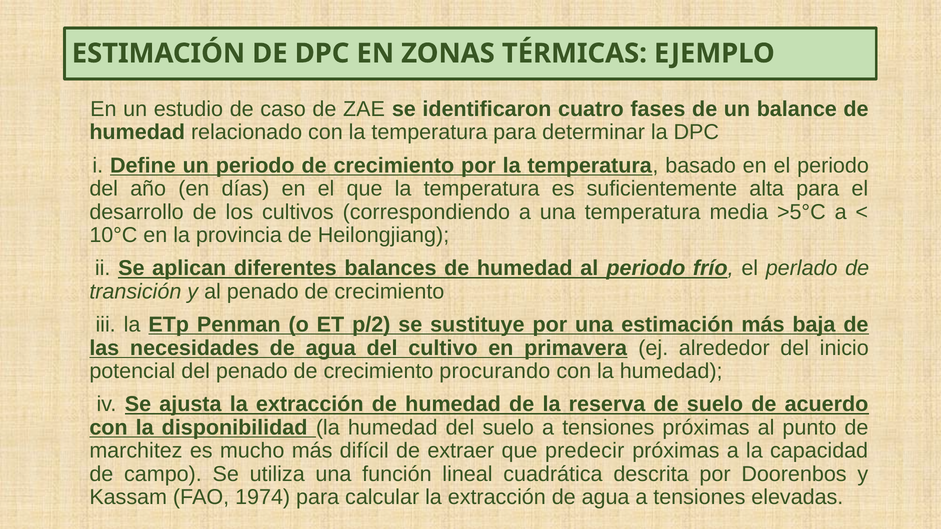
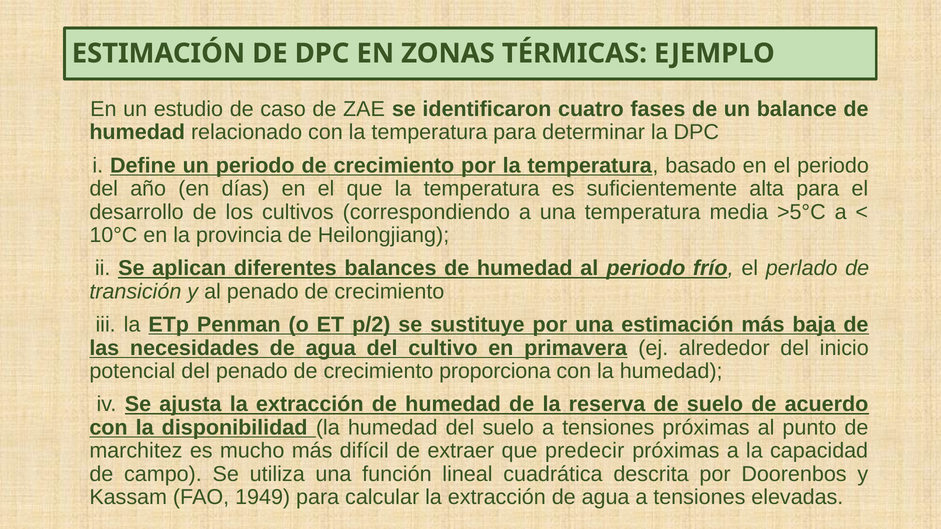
procurando: procurando -> proporciona
1974: 1974 -> 1949
